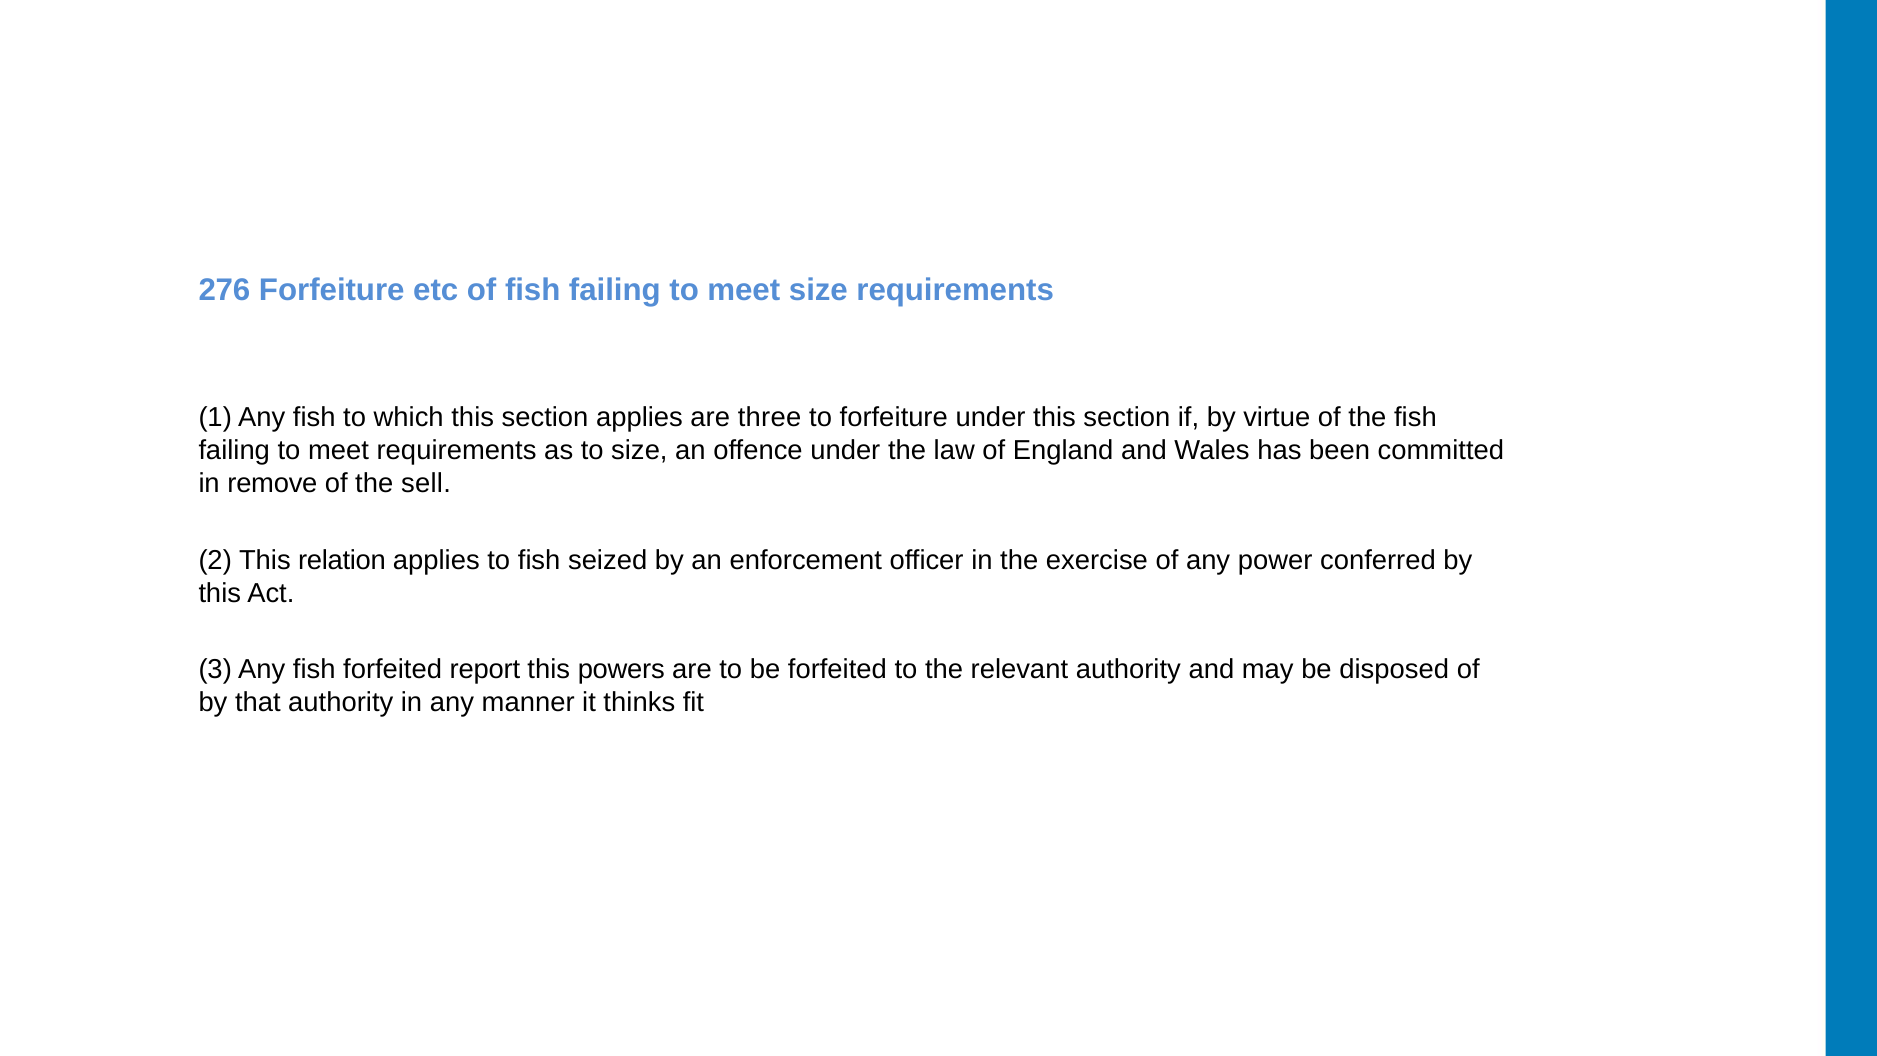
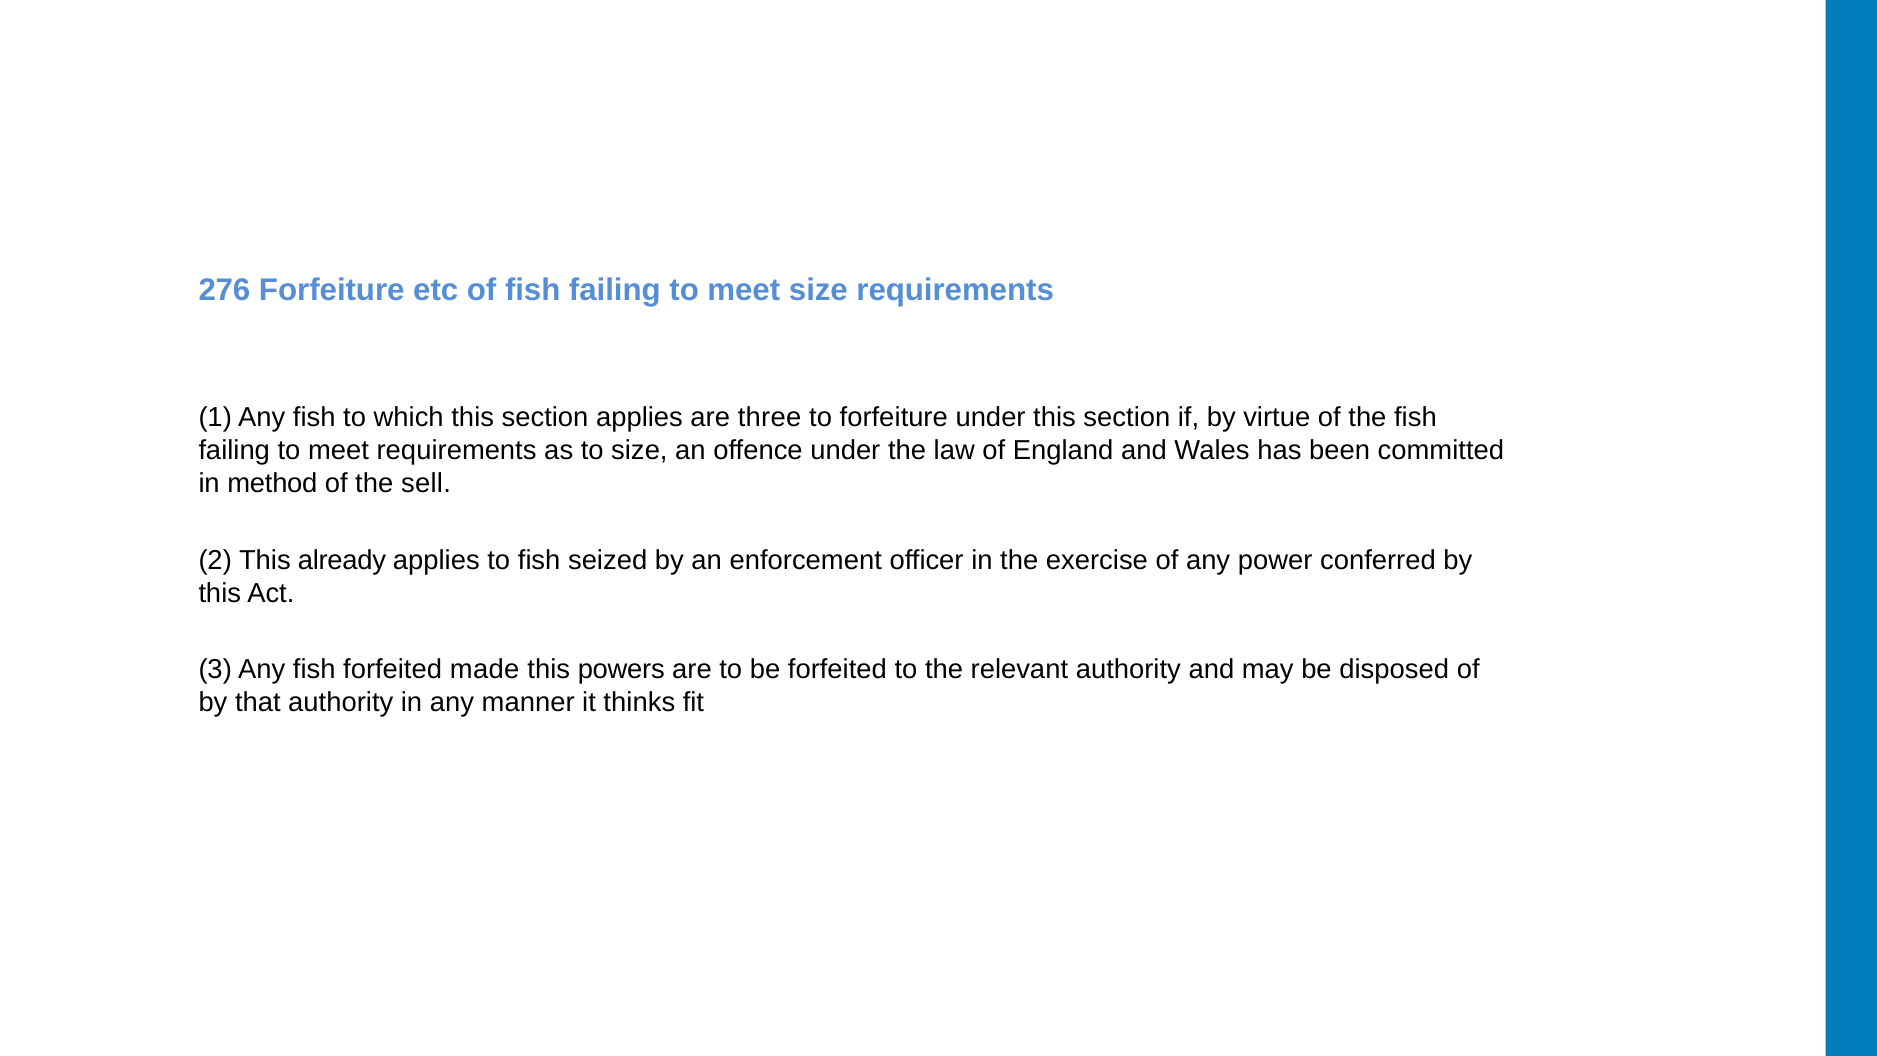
remove: remove -> method
relation: relation -> already
report: report -> made
